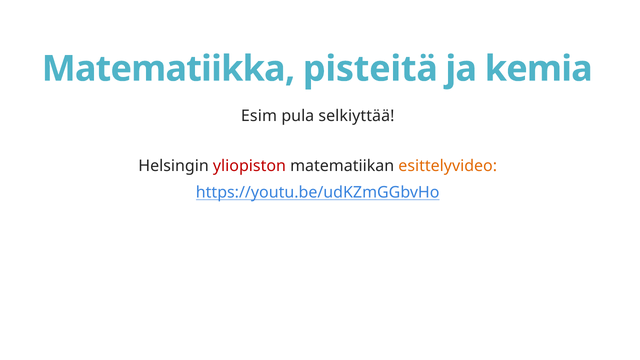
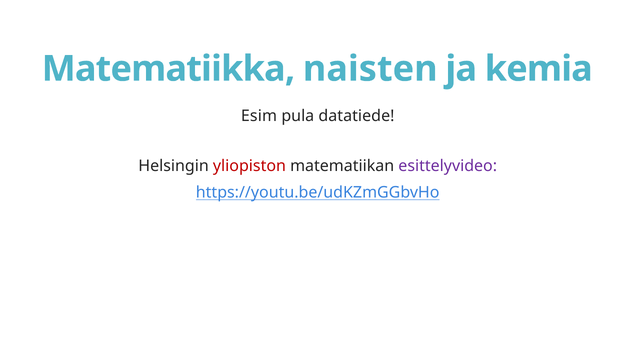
pisteitä: pisteitä -> naisten
selkiyttää: selkiyttää -> datatiede
esittelyvideo colour: orange -> purple
